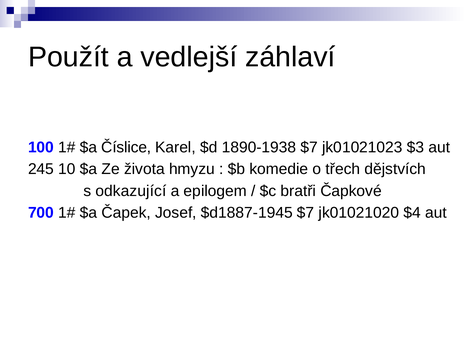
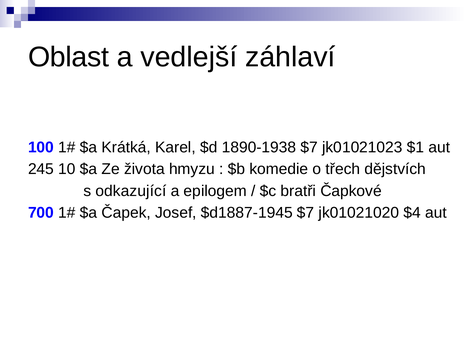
Použít: Použít -> Oblast
Číslice: Číslice -> Krátká
$3: $3 -> $1
